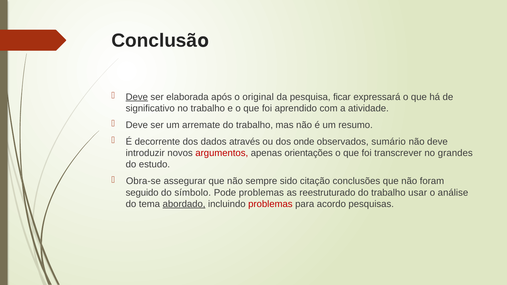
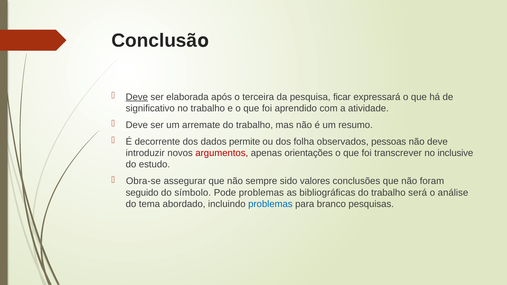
original: original -> terceira
através: através -> permite
onde: onde -> folha
sumário: sumário -> pessoas
grandes: grandes -> inclusive
citação: citação -> valores
reestruturado: reestruturado -> bibliográficas
usar: usar -> será
abordado underline: present -> none
problemas at (270, 204) colour: red -> blue
acordo: acordo -> branco
